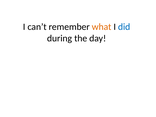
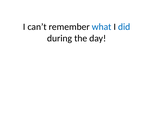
what colour: orange -> blue
